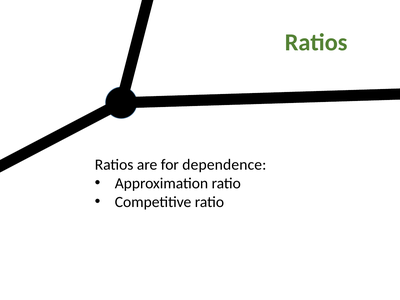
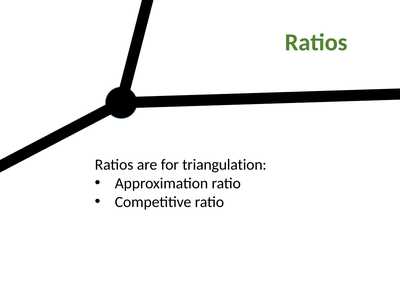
dependence: dependence -> triangulation
